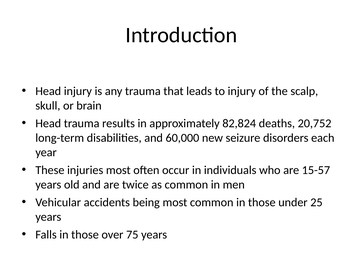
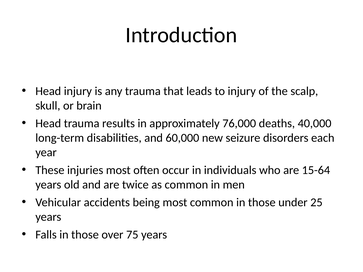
82,824: 82,824 -> 76,000
20,752: 20,752 -> 40,000
15-57: 15-57 -> 15-64
